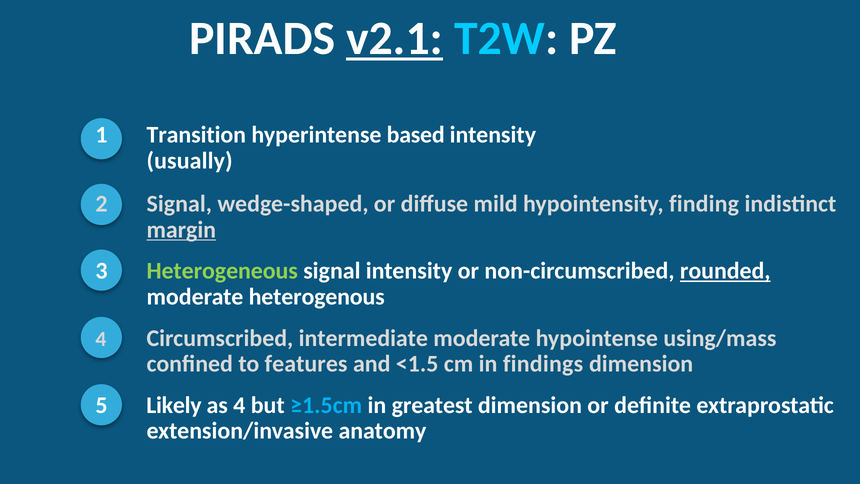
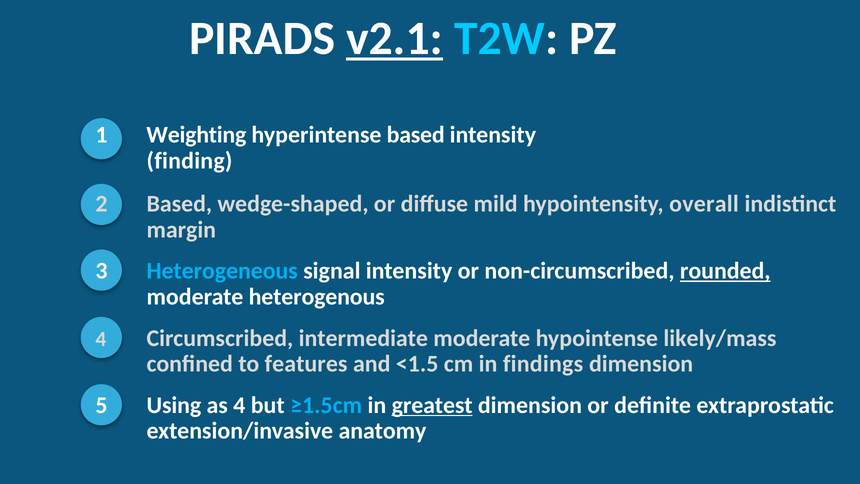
Transition: Transition -> Weighting
usually: usually -> finding
Signal at (179, 204): Signal -> Based
finding: finding -> overall
margin underline: present -> none
Heterogeneous colour: light green -> light blue
using/mass: using/mass -> likely/mass
Likely: Likely -> Using
greatest underline: none -> present
